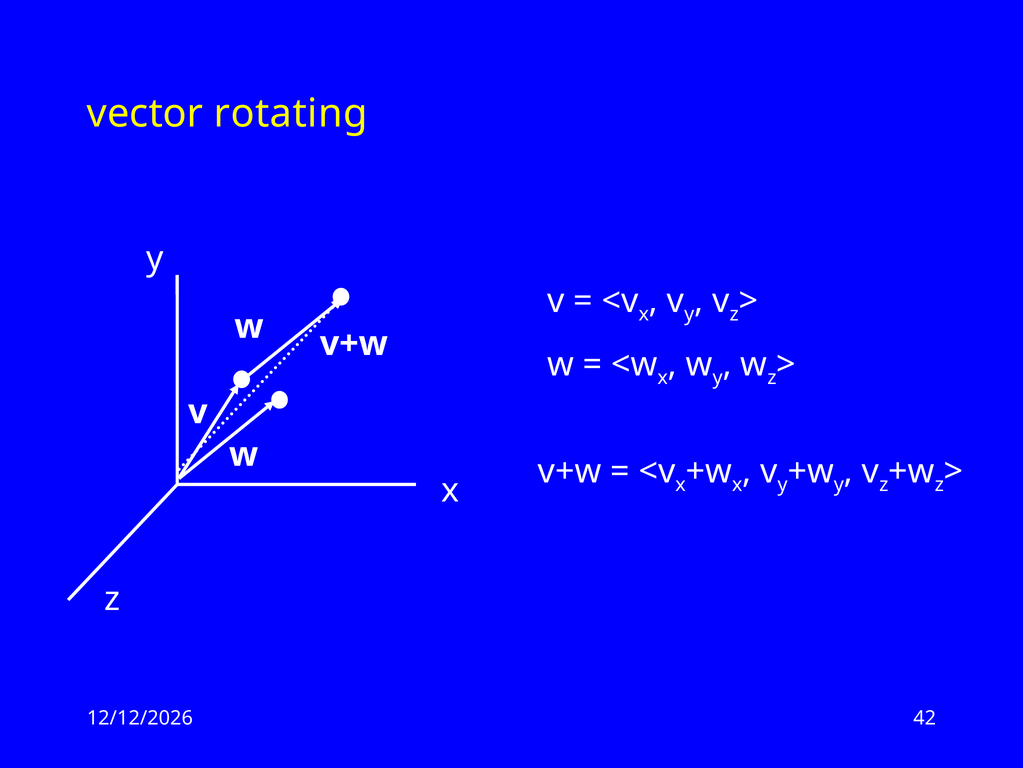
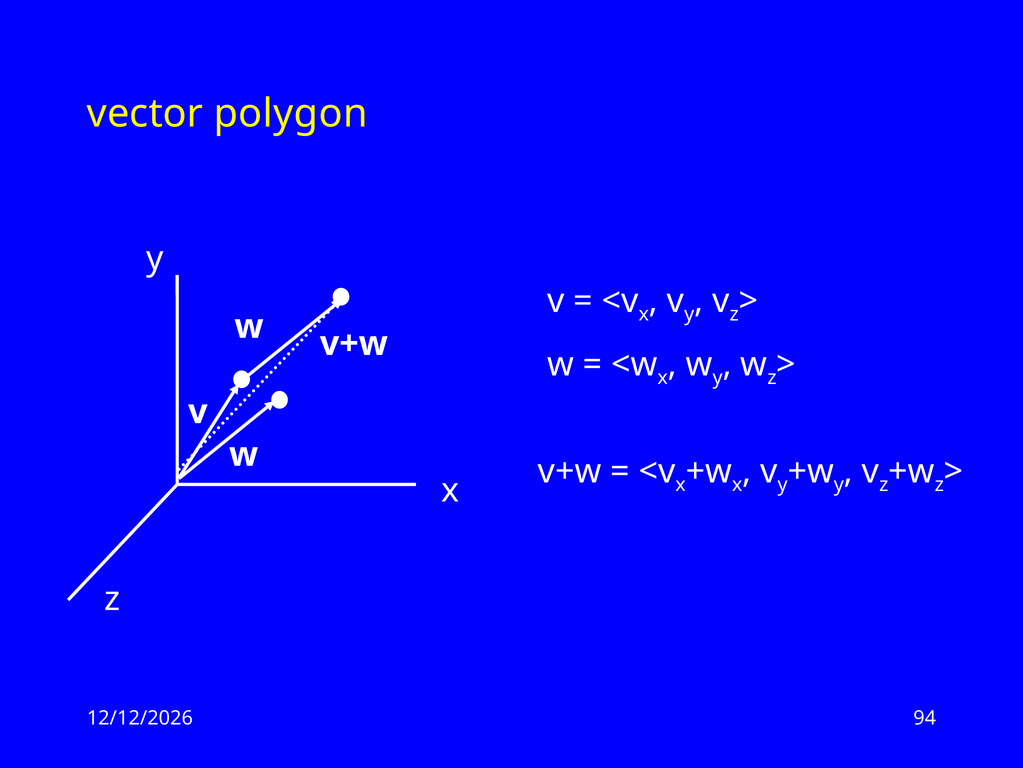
rotating: rotating -> polygon
42: 42 -> 94
